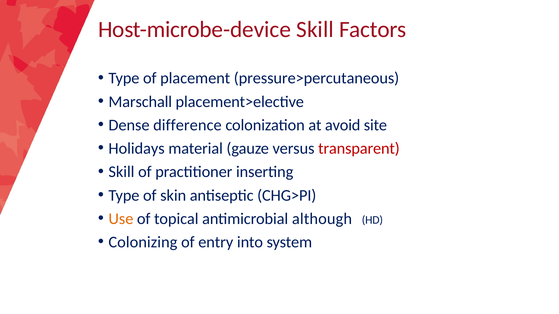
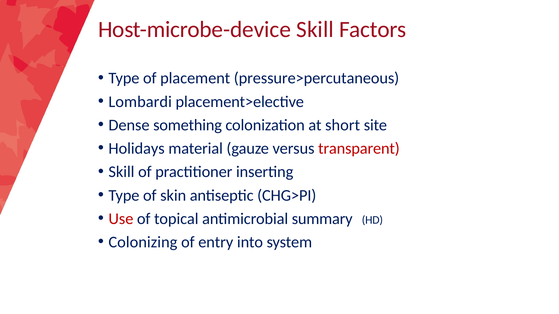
Marschall: Marschall -> Lombardi
difference: difference -> something
avoid: avoid -> short
Use colour: orange -> red
although: although -> summary
